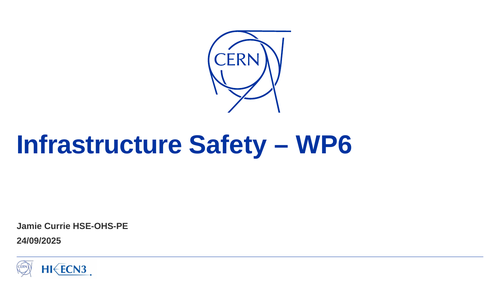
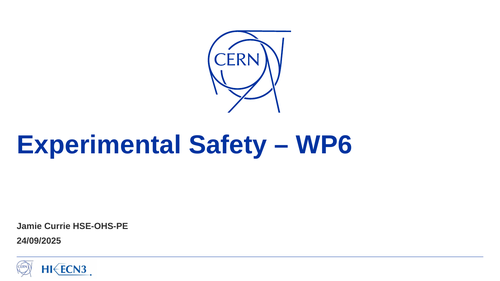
Infrastructure: Infrastructure -> Experimental
